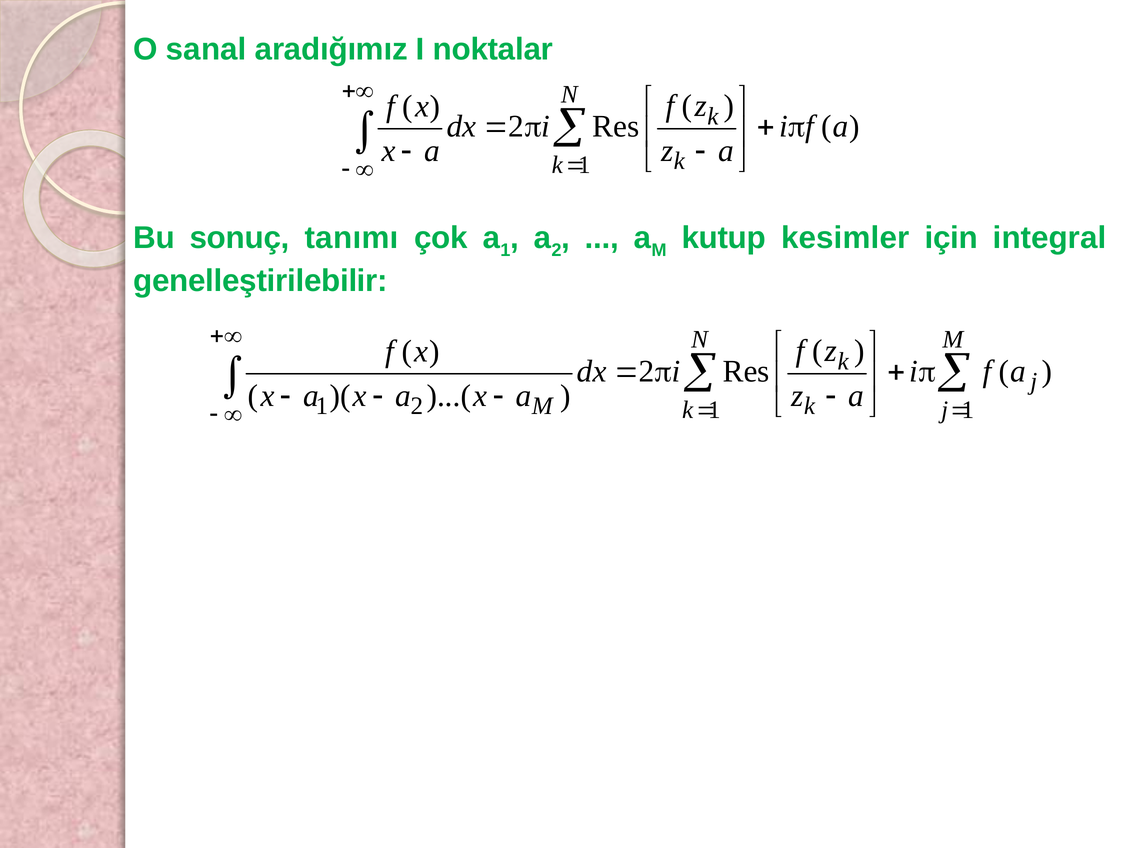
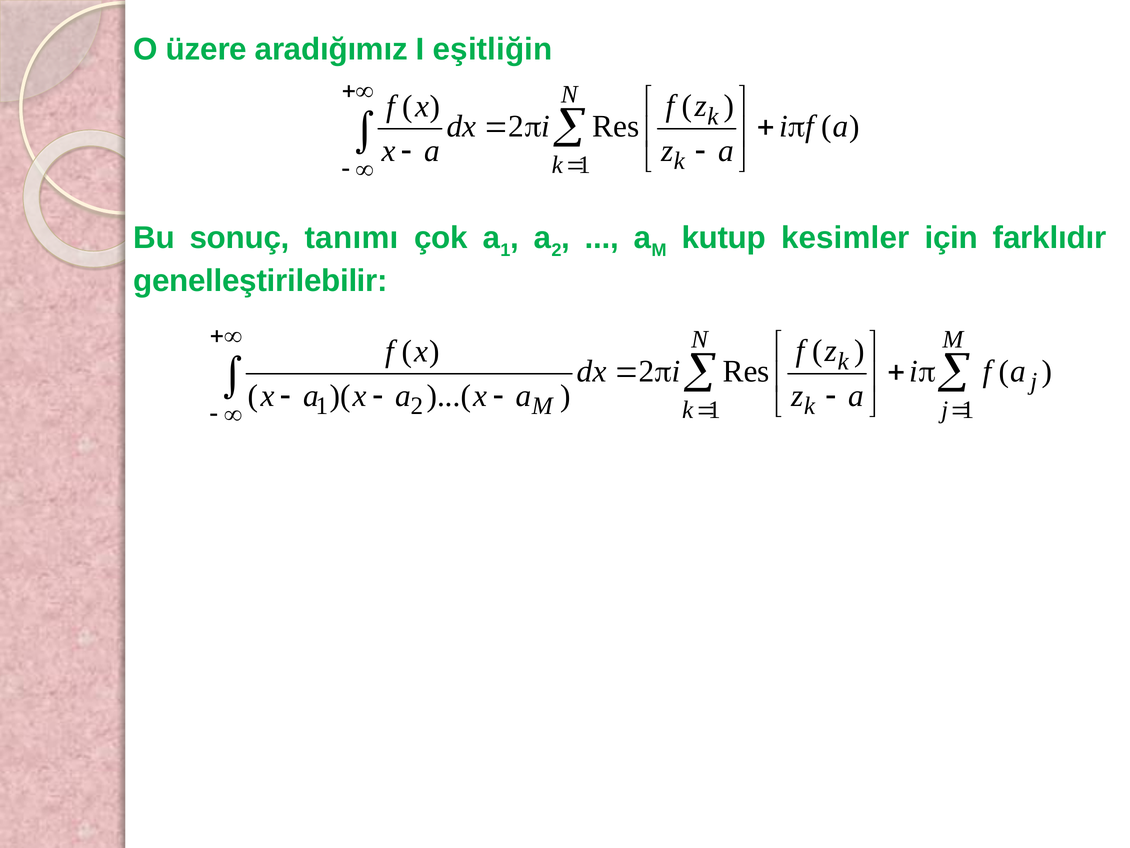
sanal: sanal -> üzere
noktalar: noktalar -> eşitliğin
integral: integral -> farklıdır
